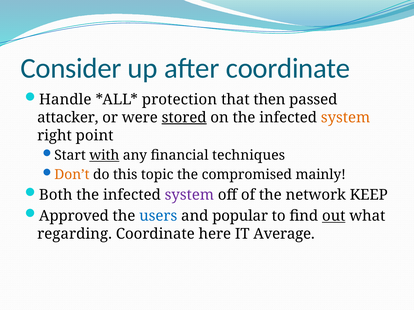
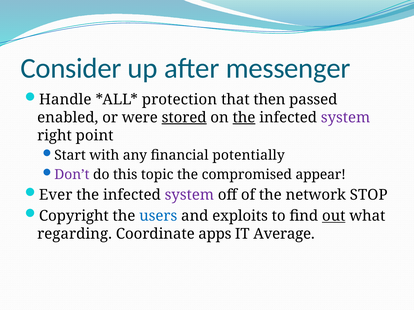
after coordinate: coordinate -> messenger
attacker: attacker -> enabled
the at (244, 118) underline: none -> present
system at (346, 118) colour: orange -> purple
with underline: present -> none
techniques: techniques -> potentially
Don’t colour: orange -> purple
mainly: mainly -> appear
Both: Both -> Ever
KEEP: KEEP -> STOP
Approved: Approved -> Copyright
popular: popular -> exploits
here: here -> apps
